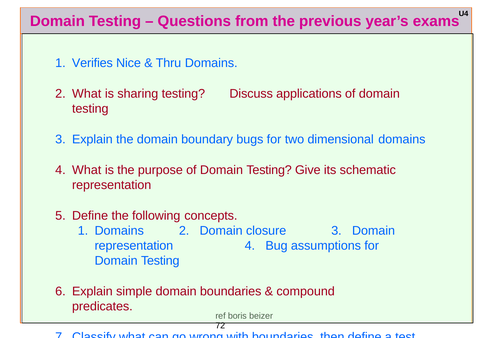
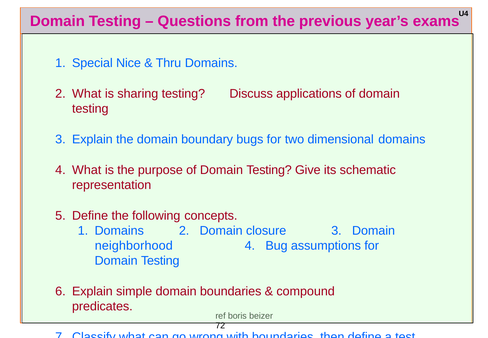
Verifies: Verifies -> Special
representation at (134, 246): representation -> neighborhood
